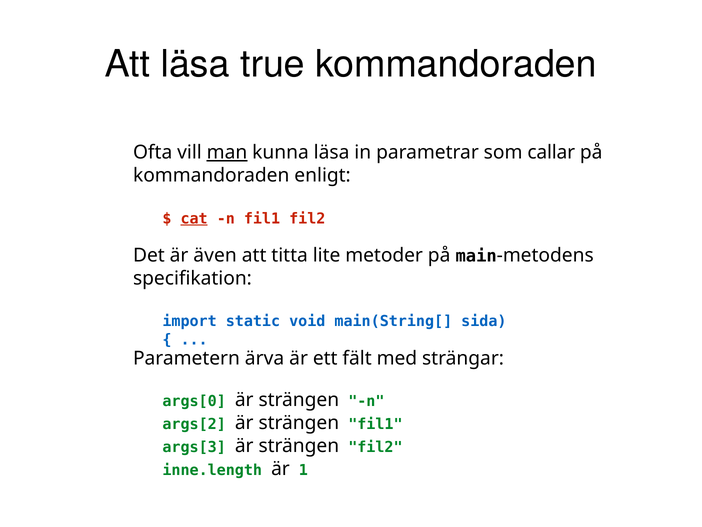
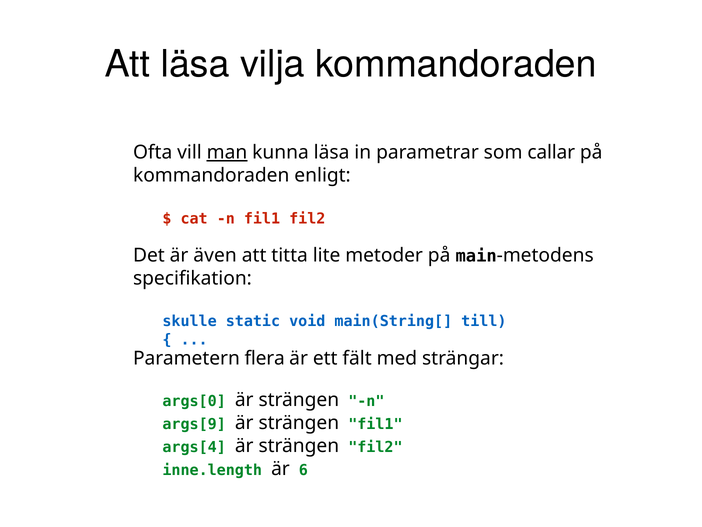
true: true -> vilja
cat underline: present -> none
import: import -> skulle
sida: sida -> till
ärva: ärva -> flera
args[2: args[2 -> args[9
args[3: args[3 -> args[4
1: 1 -> 6
